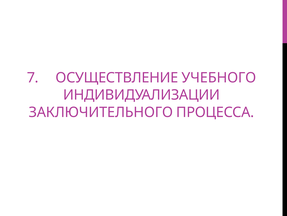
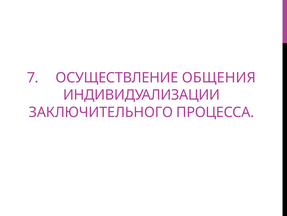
УЧЕБНОГО: УЧЕБНОГО -> ОБЩЕНИЯ
